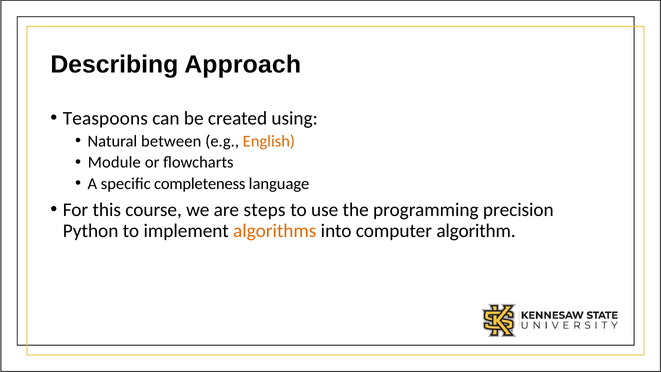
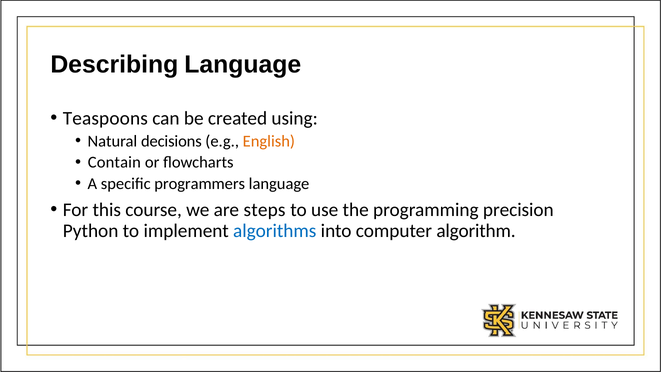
Describing Approach: Approach -> Language
between: between -> decisions
Module: Module -> Contain
completeness: completeness -> programmers
algorithms colour: orange -> blue
